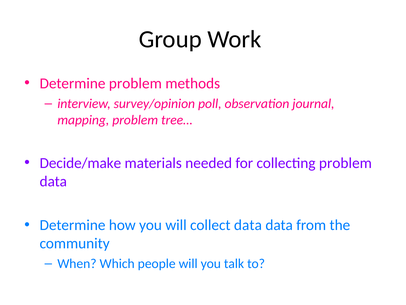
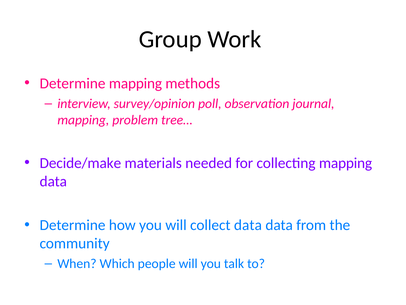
Determine problem: problem -> mapping
collecting problem: problem -> mapping
